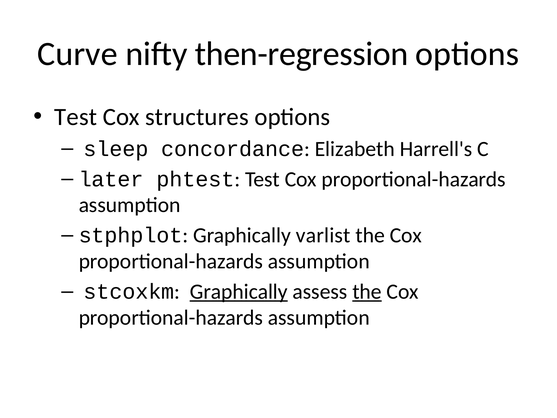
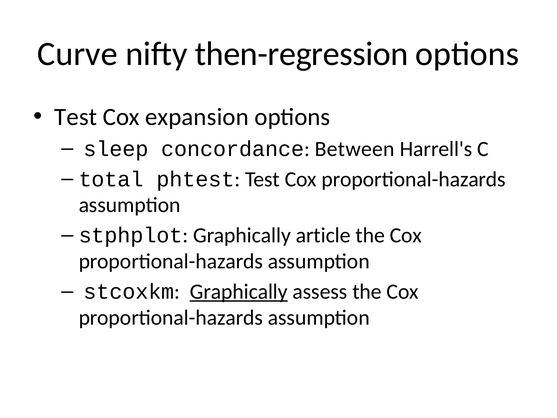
structures: structures -> expansion
Elizabeth: Elizabeth -> Between
later: later -> total
varlist: varlist -> article
the at (367, 292) underline: present -> none
